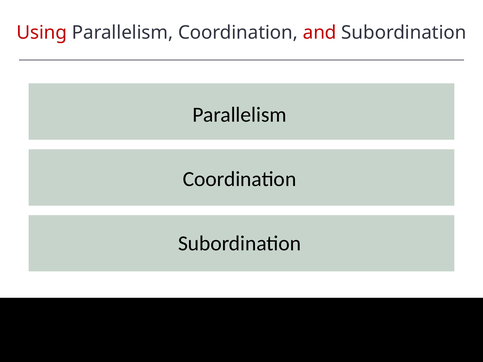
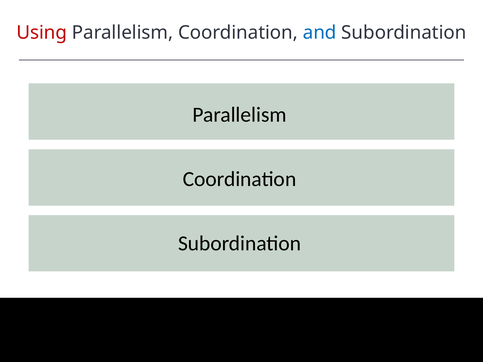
and colour: red -> blue
